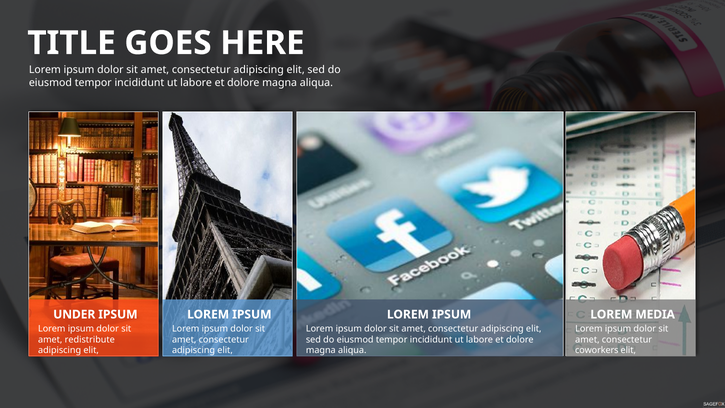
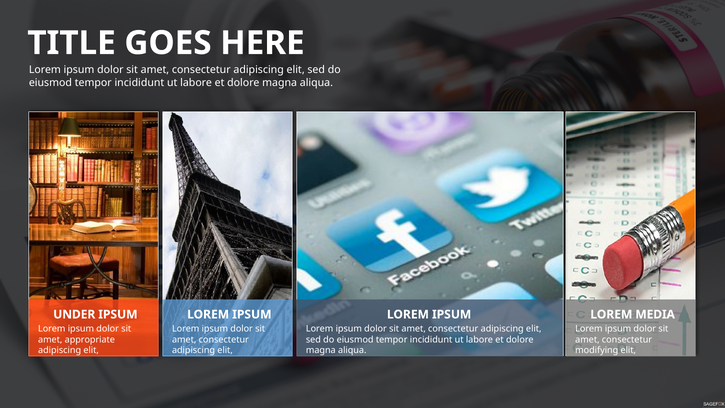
redistribute: redistribute -> appropriate
coworkers: coworkers -> modifying
